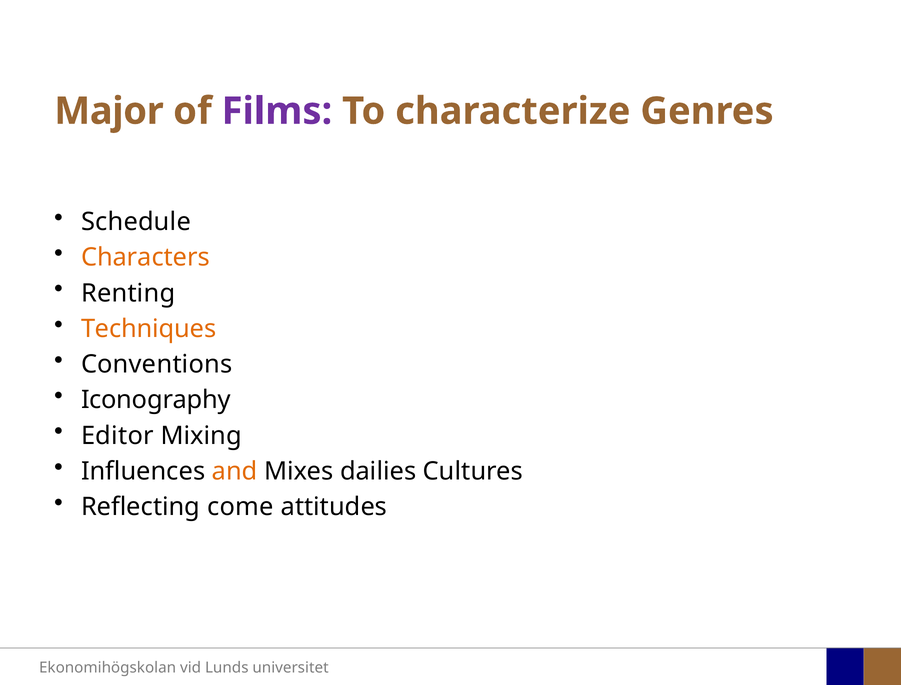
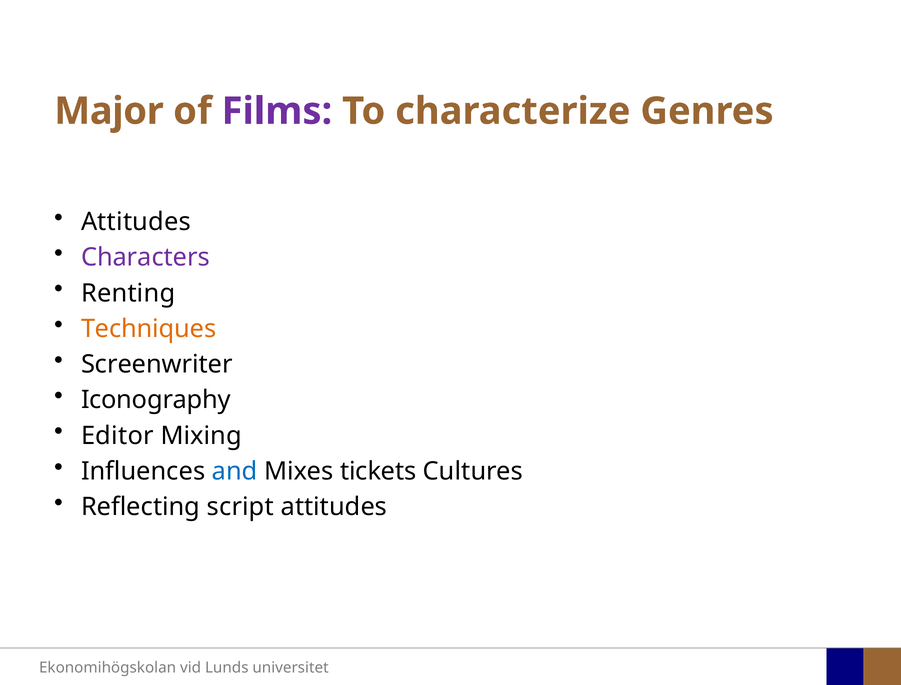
Schedule at (136, 222): Schedule -> Attitudes
Characters colour: orange -> purple
Conventions: Conventions -> Screenwriter
and colour: orange -> blue
dailies: dailies -> tickets
come: come -> script
